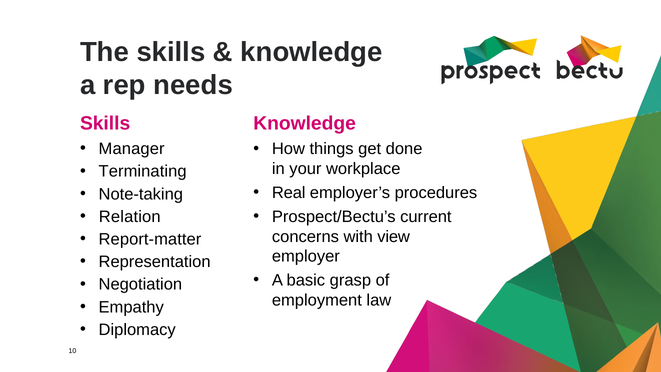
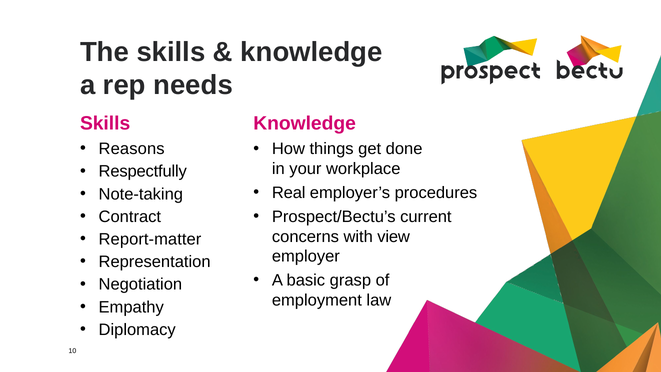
Manager: Manager -> Reasons
Terminating: Terminating -> Respectfully
Relation: Relation -> Contract
